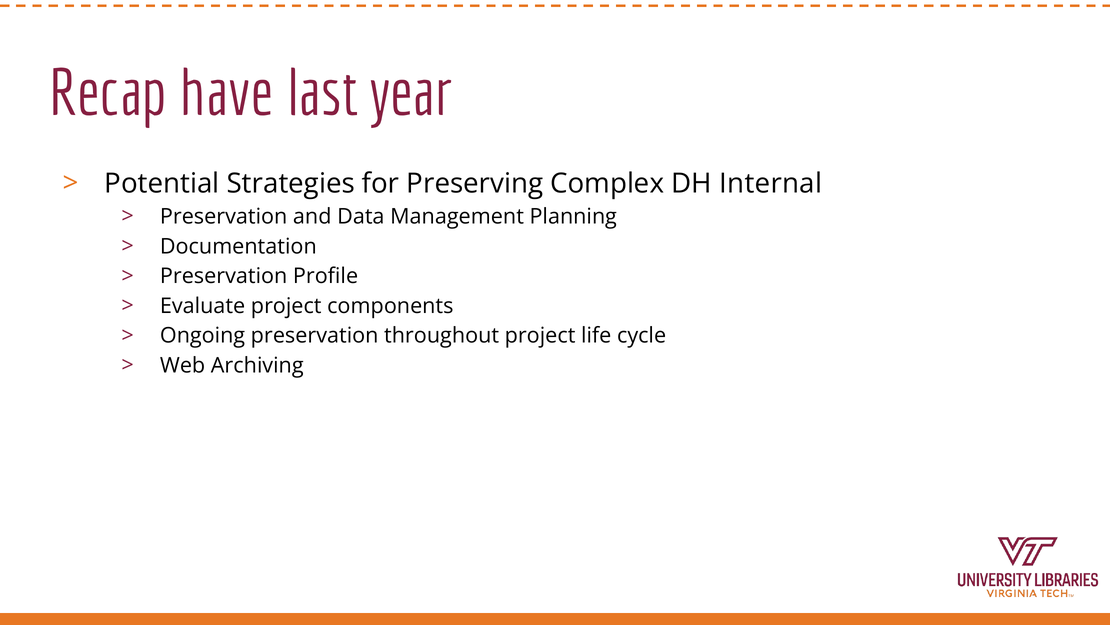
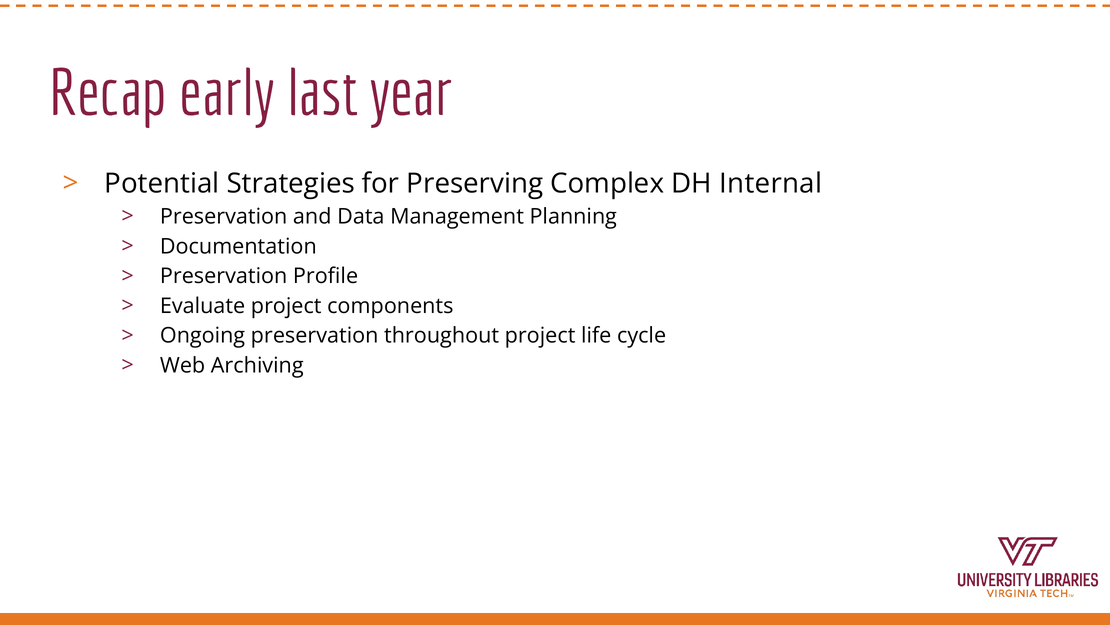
have: have -> early
